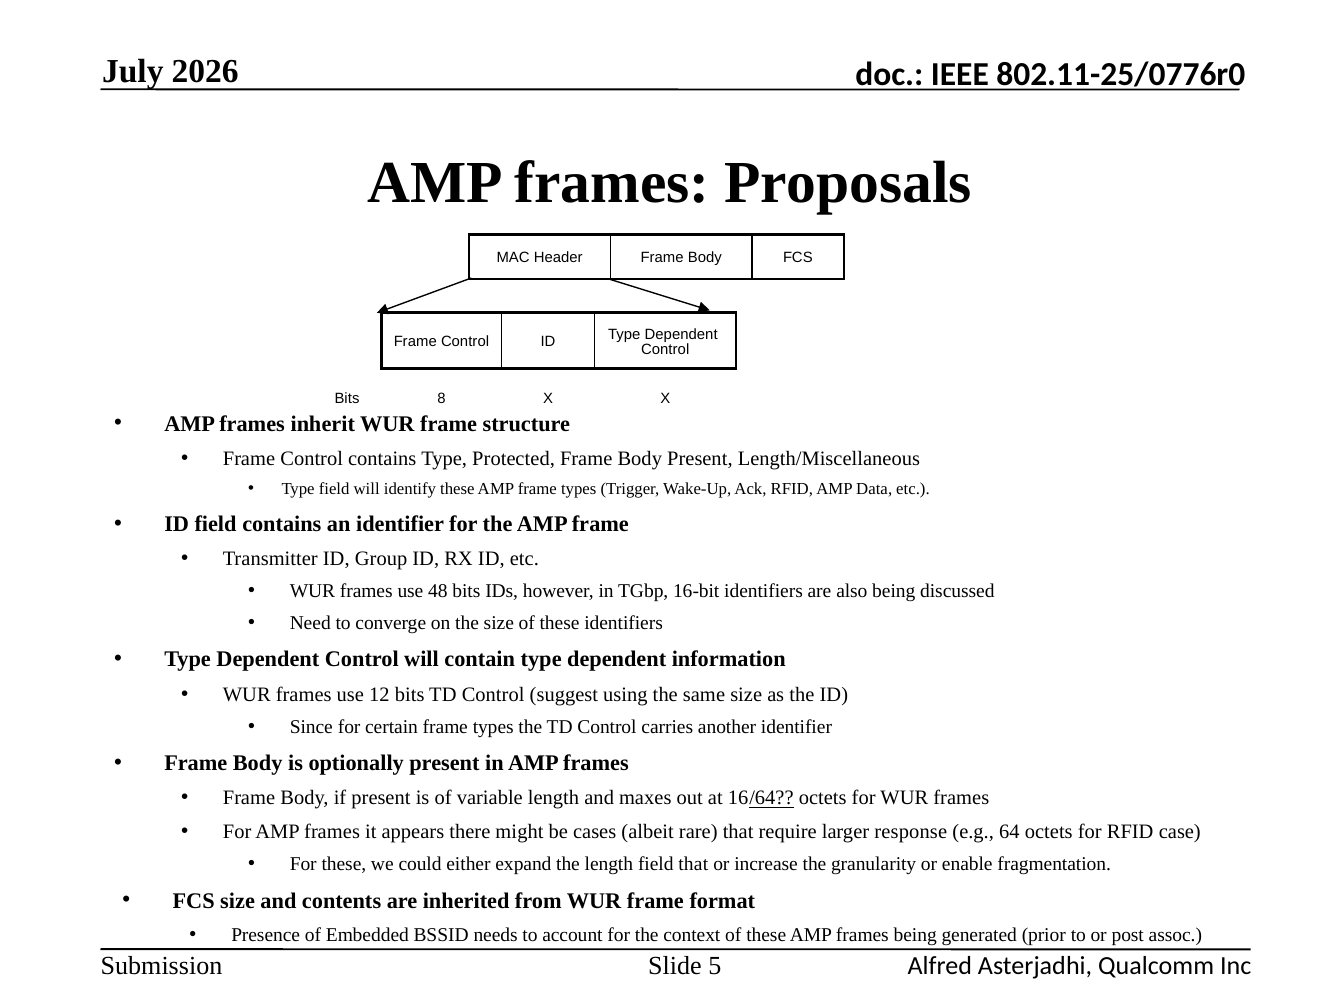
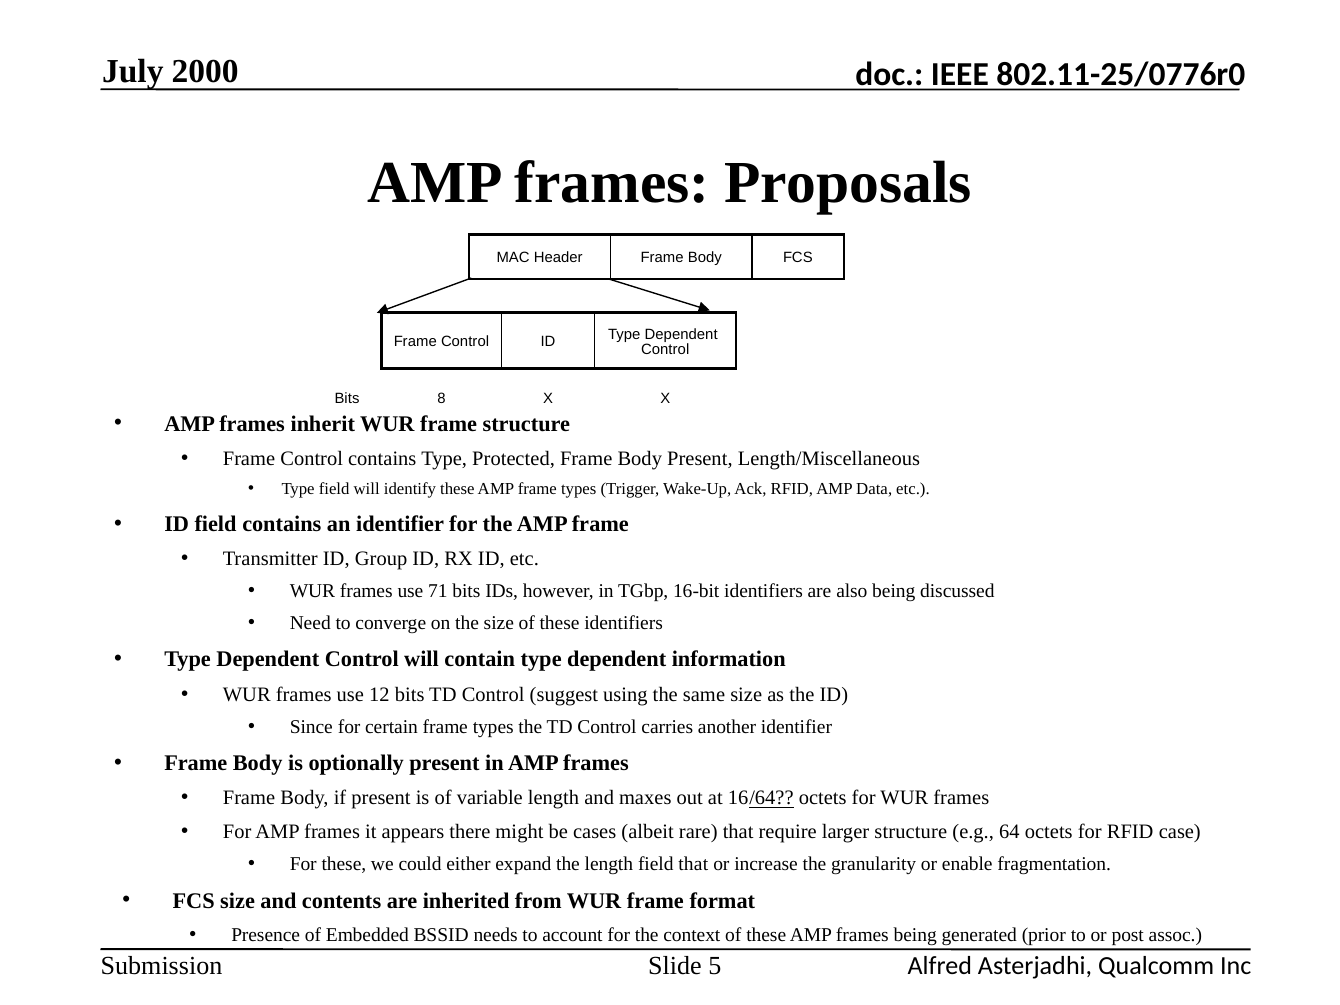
2026: 2026 -> 2000
48: 48 -> 71
larger response: response -> structure
